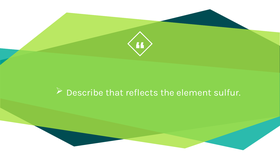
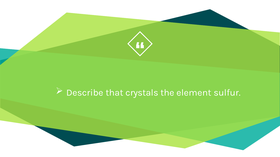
reflects: reflects -> crystals
